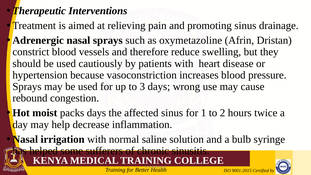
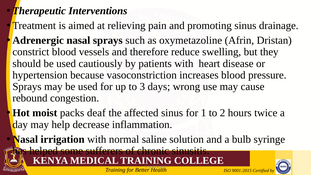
packs days: days -> deaf
